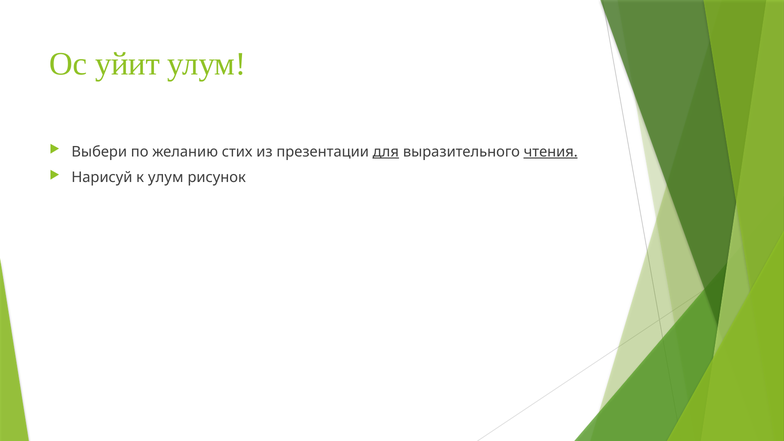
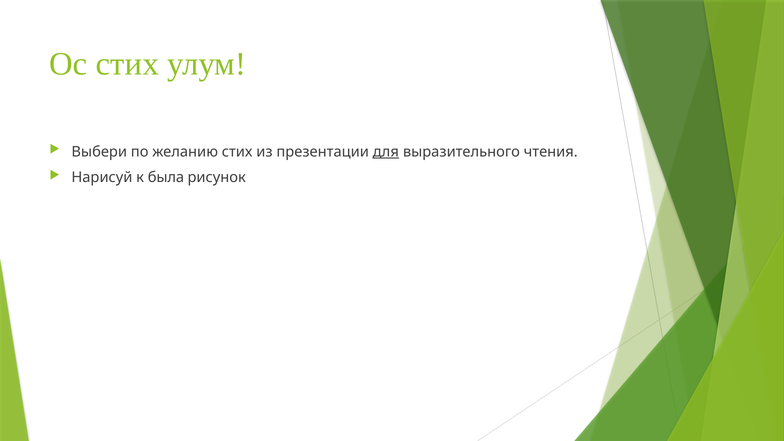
Ос уйит: уйит -> стих
чтения underline: present -> none
к улум: улум -> была
